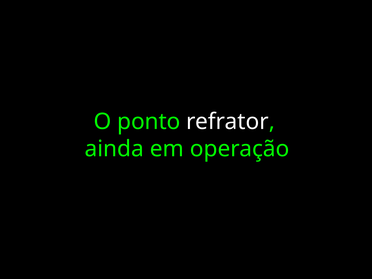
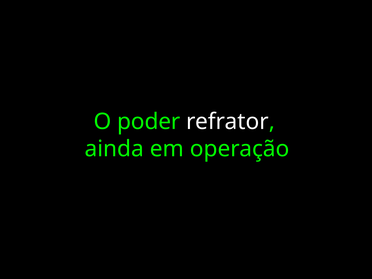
ponto: ponto -> poder
